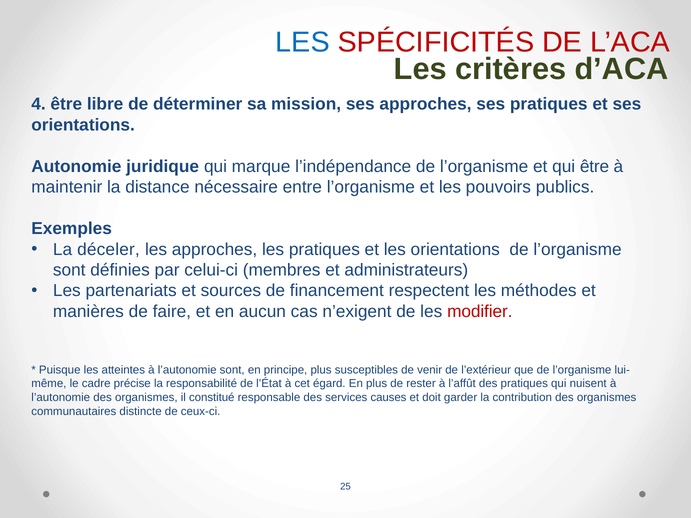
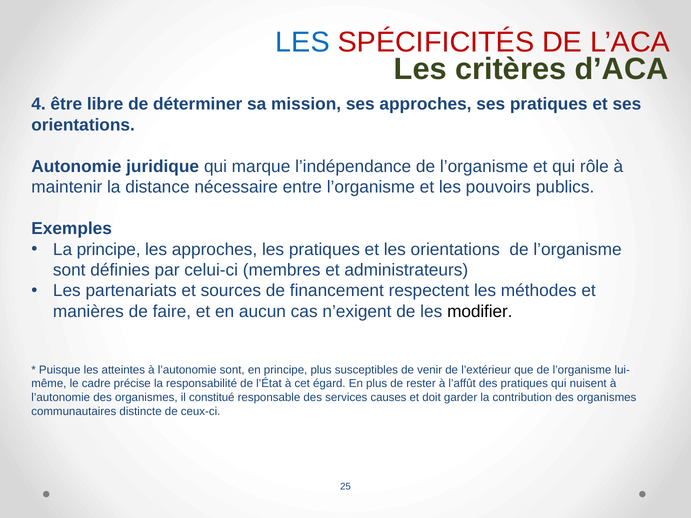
qui être: être -> rôle
La déceler: déceler -> principe
modifier colour: red -> black
